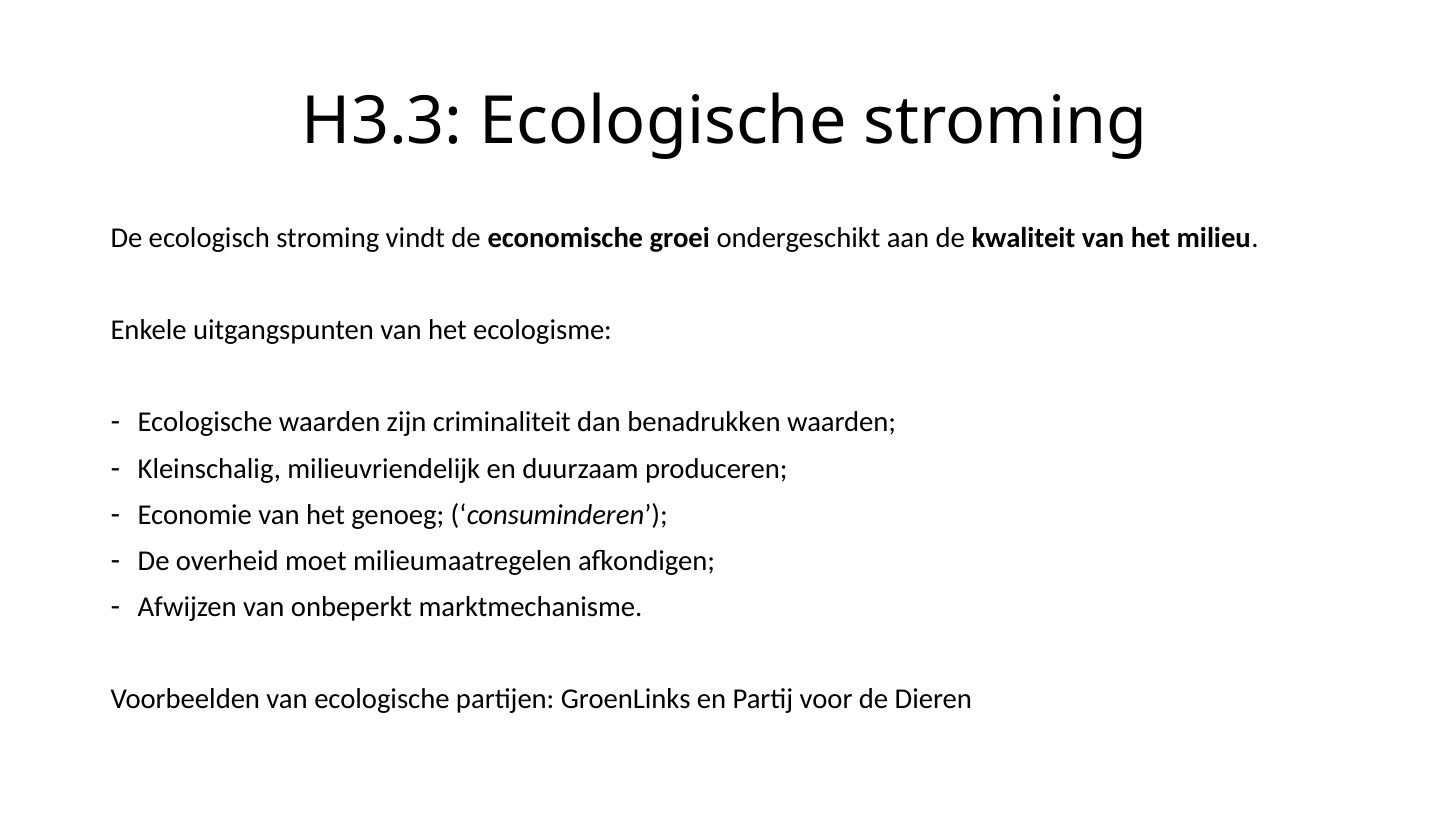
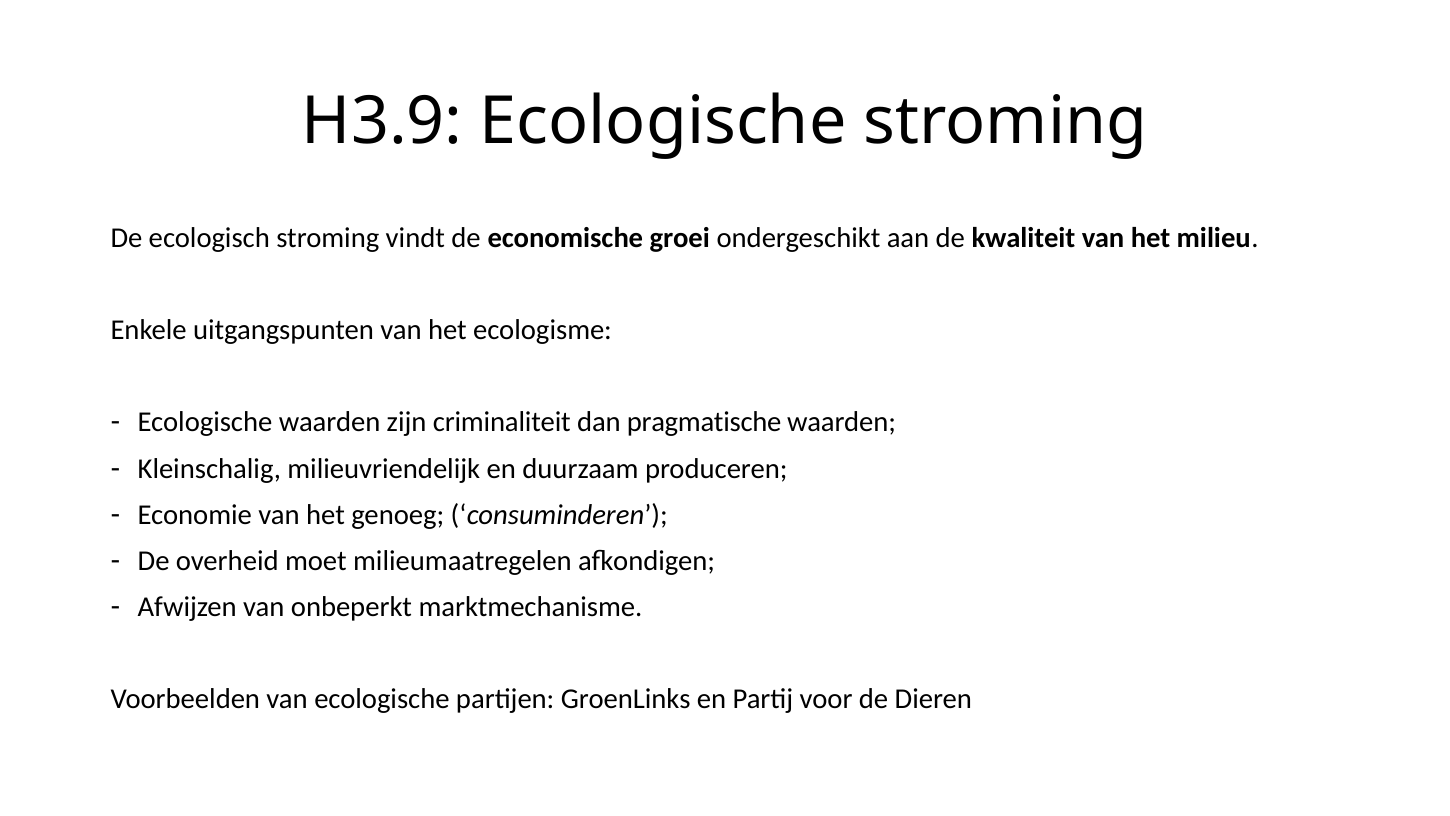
H3.3: H3.3 -> H3.9
benadrukken: benadrukken -> pragmatische
